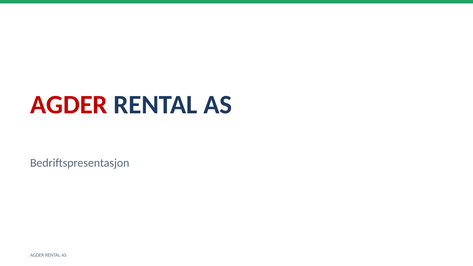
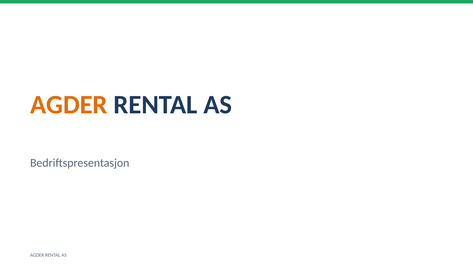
AGDER at (69, 105) colour: red -> orange
